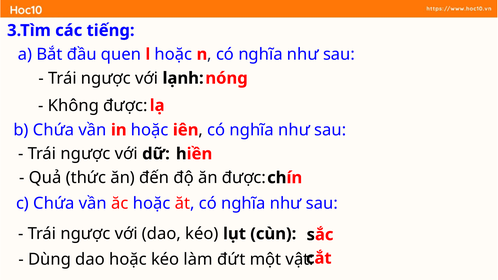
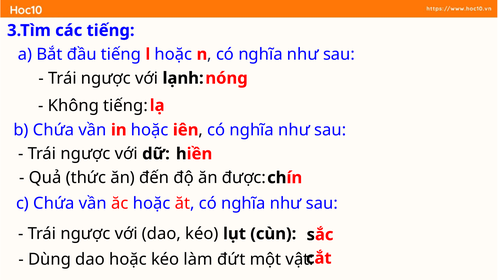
đầu quen: quen -> tiếng
Không được: được -> tiếng
